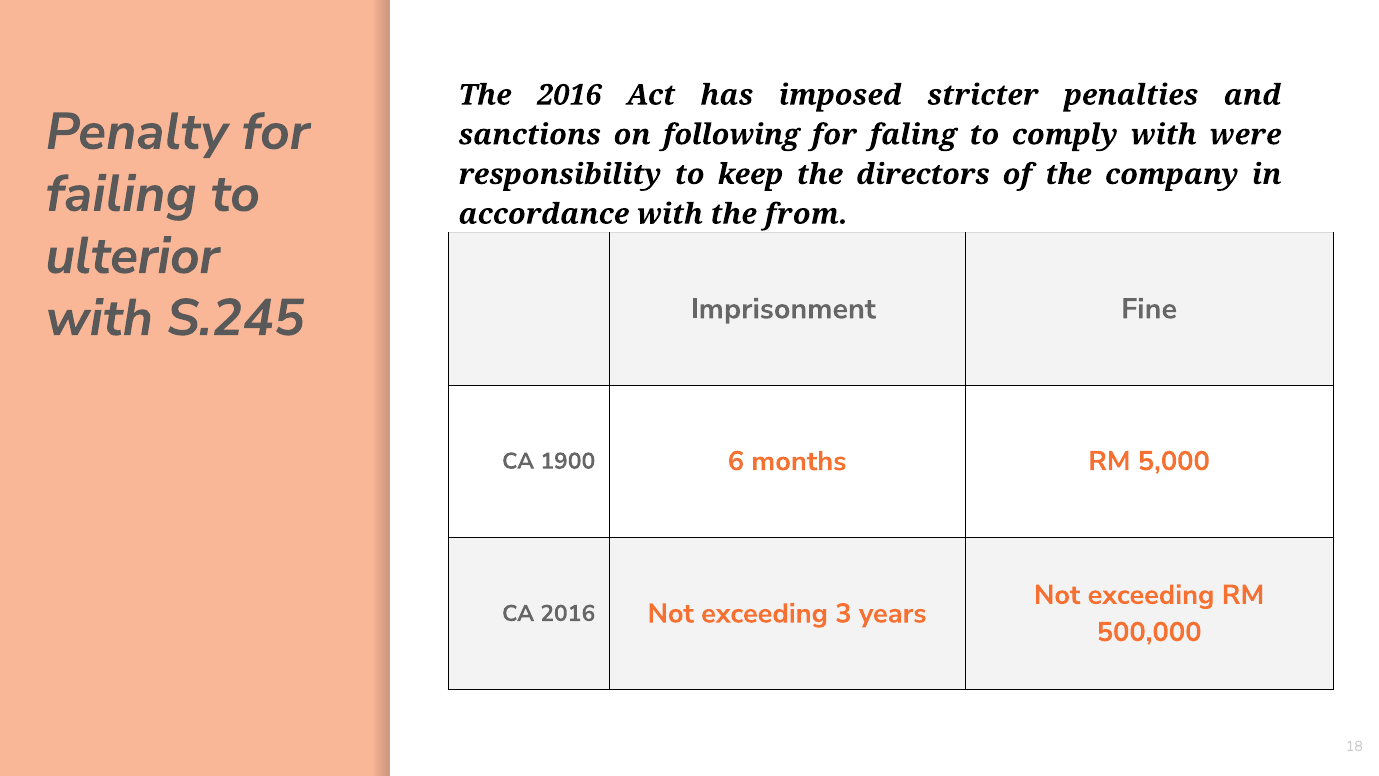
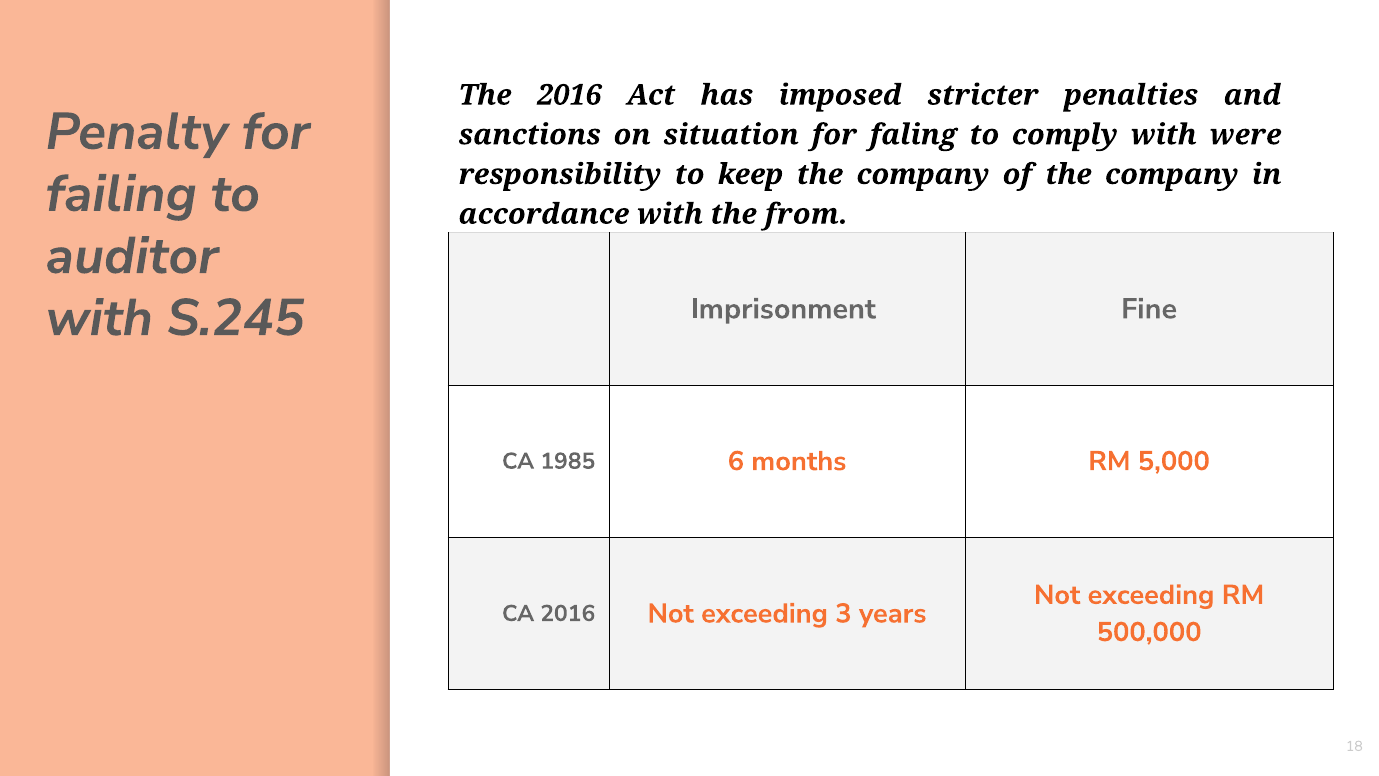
following: following -> situation
keep the directors: directors -> company
ulterior: ulterior -> auditor
1900: 1900 -> 1985
